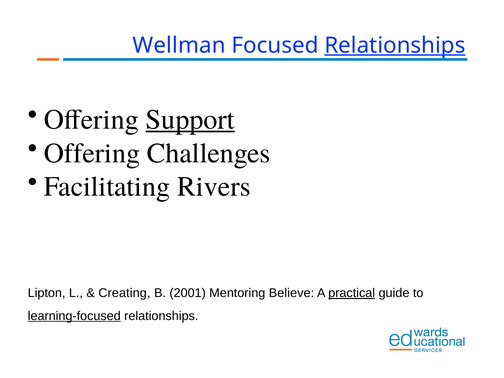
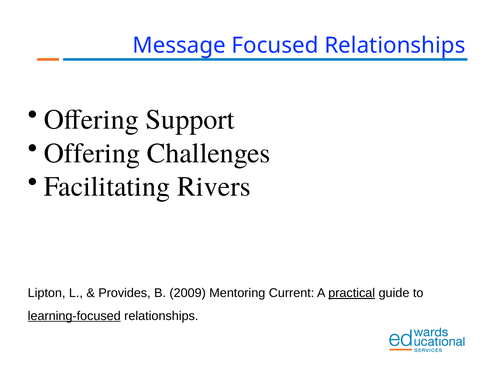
Wellman: Wellman -> Message
Relationships at (395, 45) underline: present -> none
Support underline: present -> none
Creating: Creating -> Provides
2001: 2001 -> 2009
Believe: Believe -> Current
